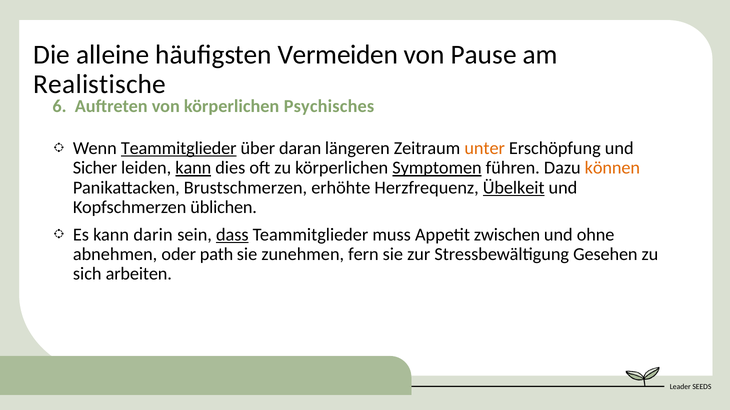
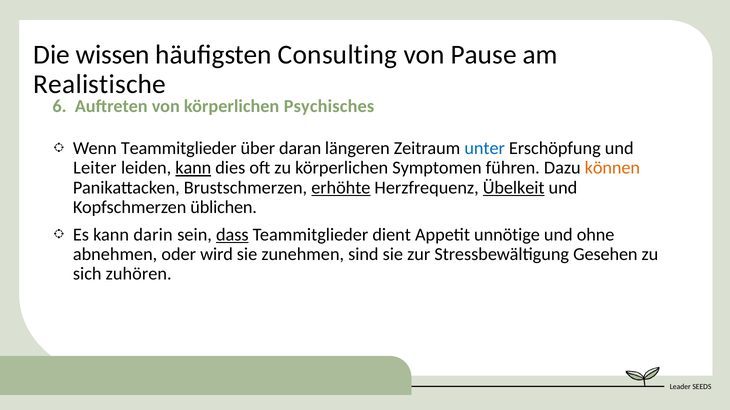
alleine: alleine -> wissen
Vermeiden: Vermeiden -> Consulting
Teammitglieder at (179, 148) underline: present -> none
unter colour: orange -> blue
Sicher: Sicher -> Leiter
Symptomen underline: present -> none
erhöhte underline: none -> present
muss: muss -> dient
zwischen: zwischen -> unnötige
path: path -> wird
fern: fern -> sind
arbeiten: arbeiten -> zuhören
